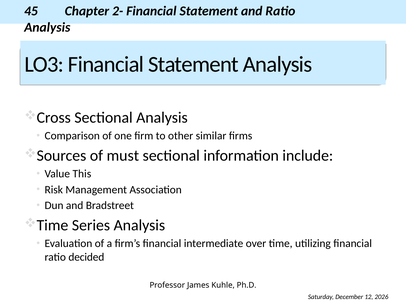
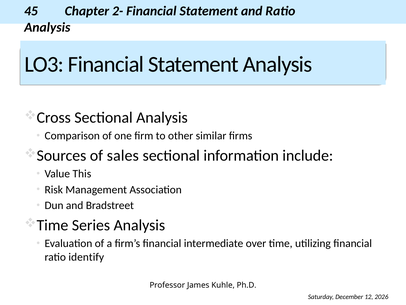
must: must -> sales
decided: decided -> identify
